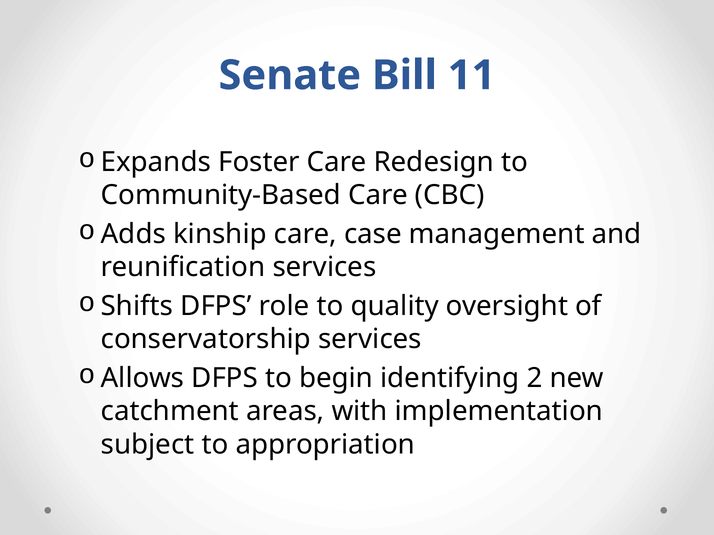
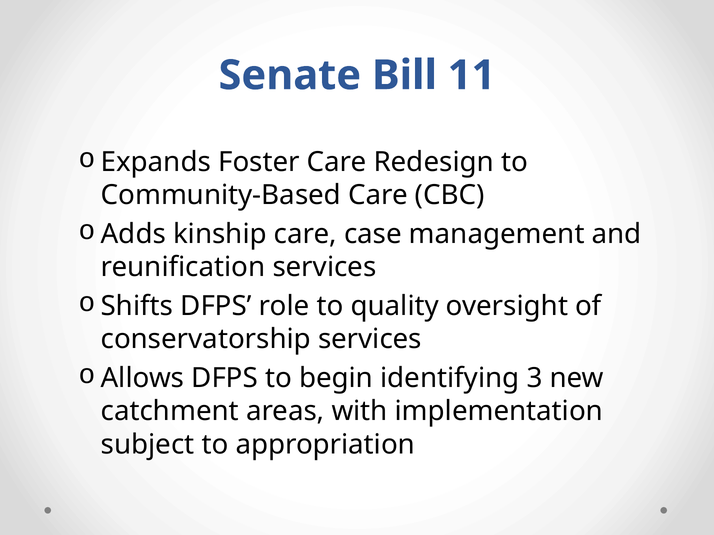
2: 2 -> 3
